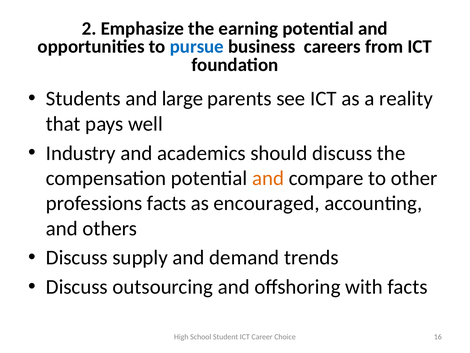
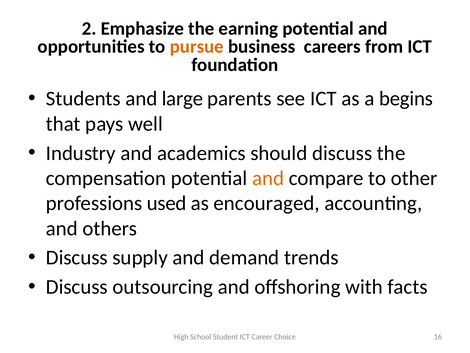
pursue colour: blue -> orange
reality: reality -> begins
professions facts: facts -> used
